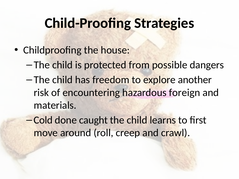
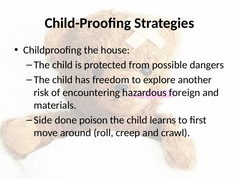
Cold: Cold -> Side
caught: caught -> poison
